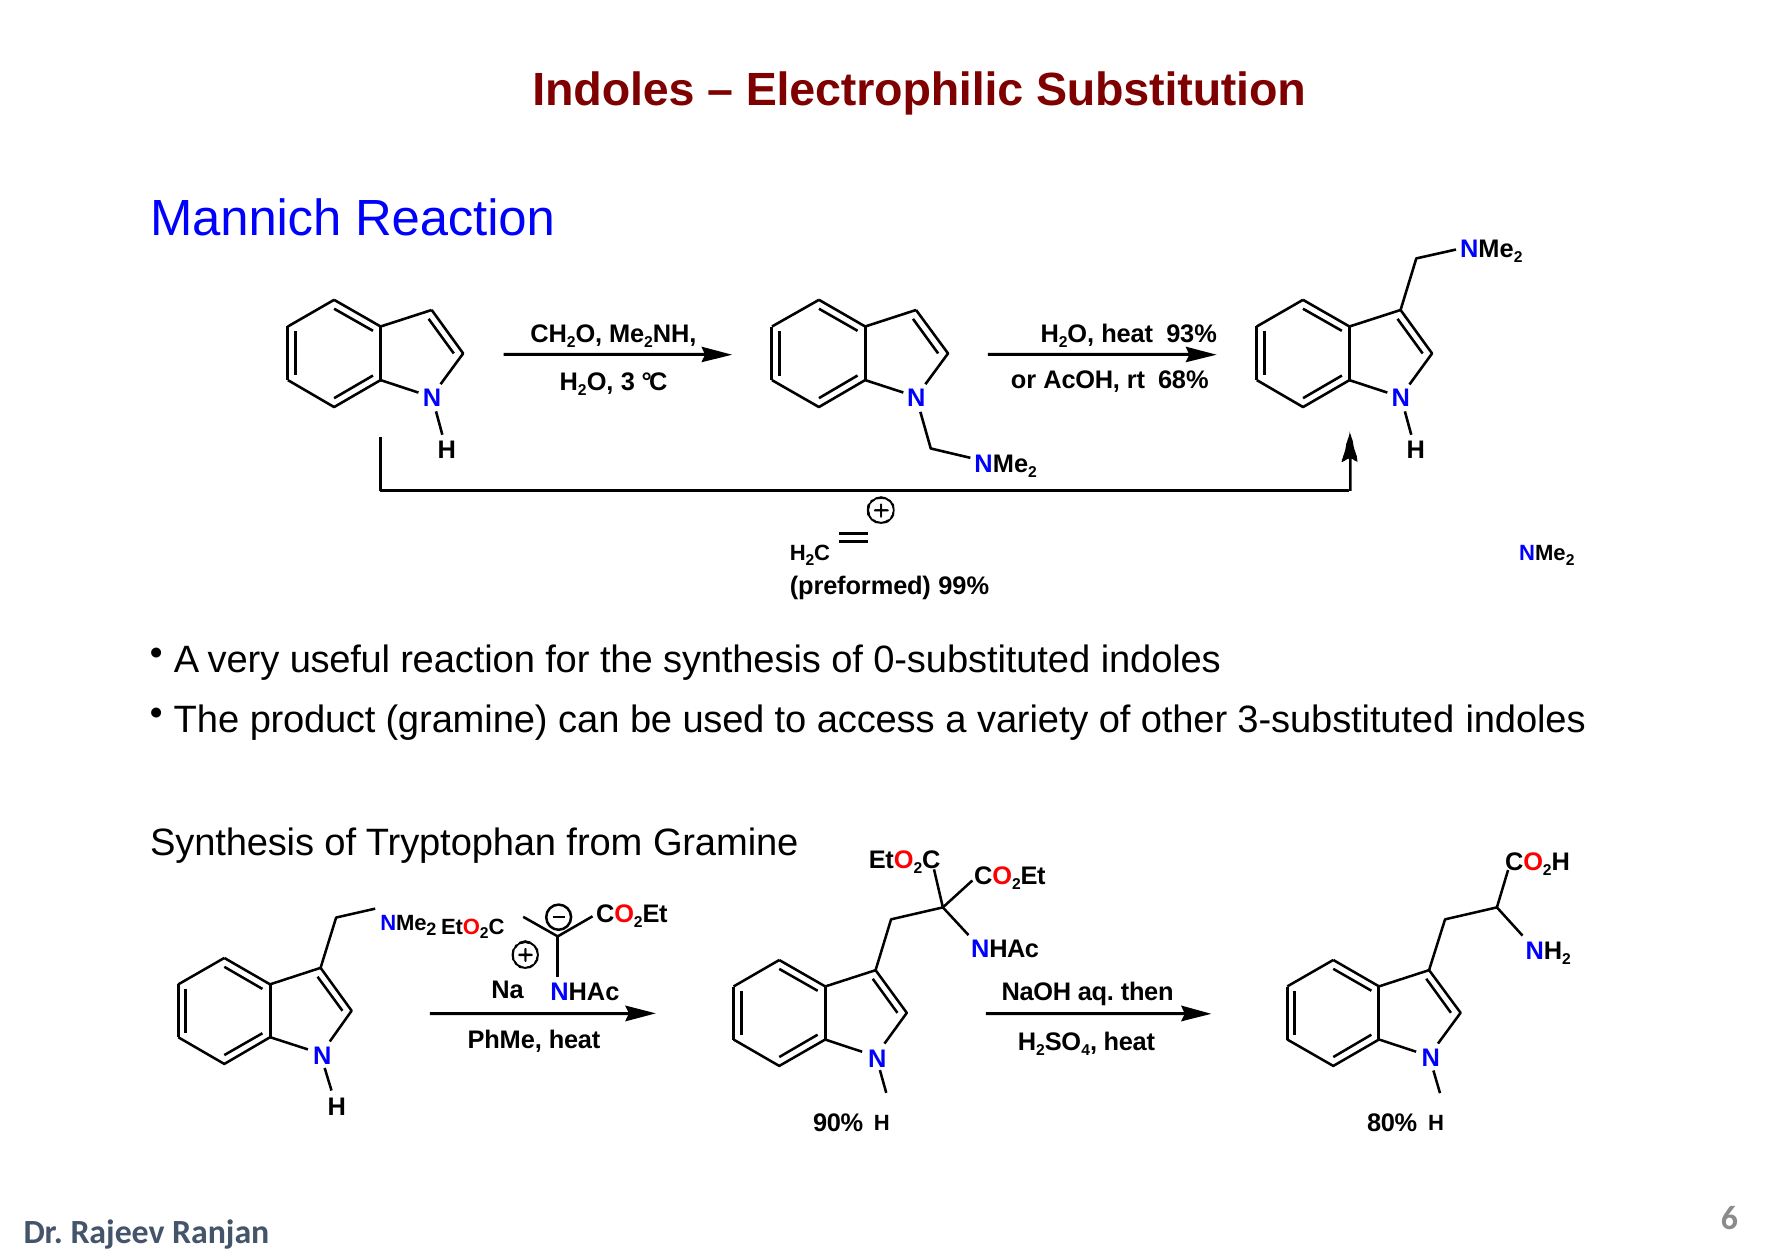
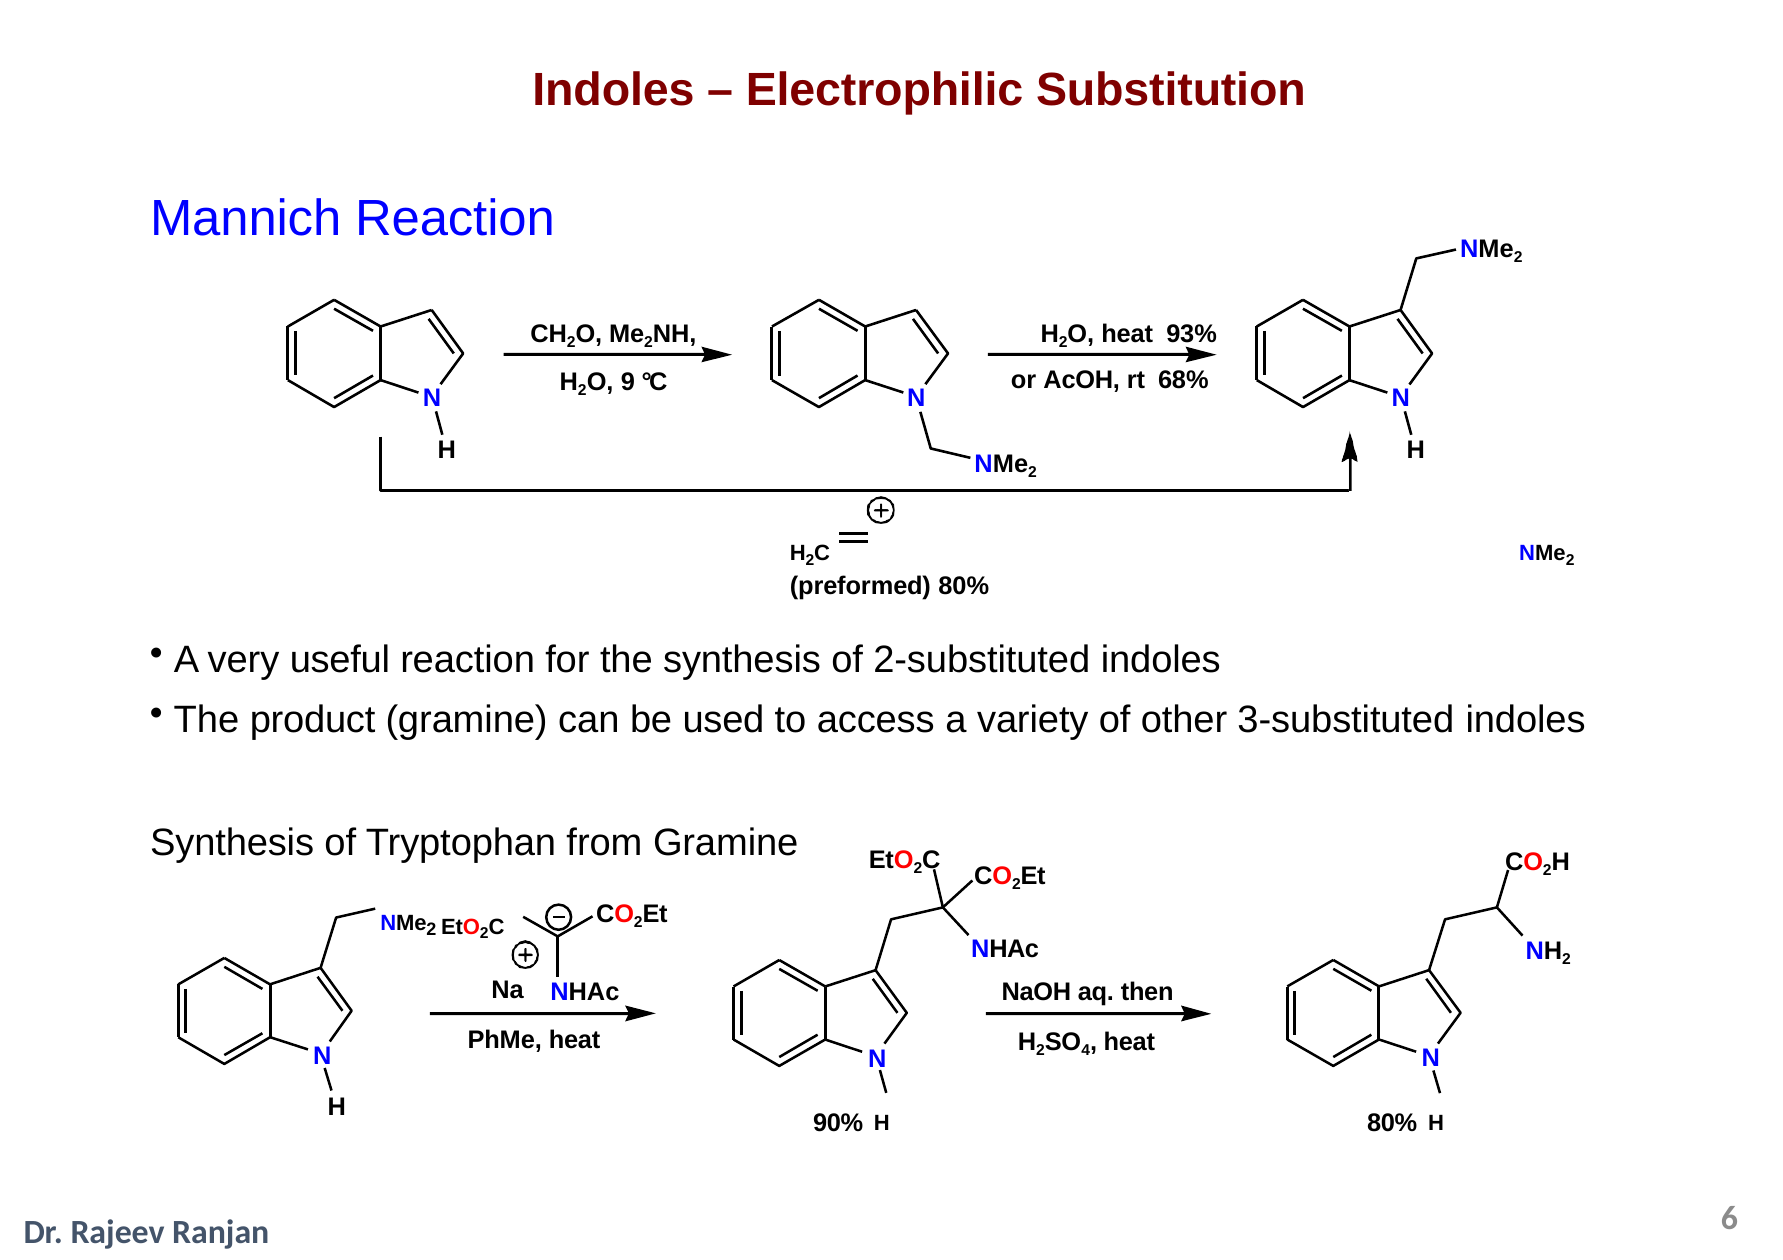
3: 3 -> 9
preformed 99%: 99% -> 80%
0-substituted: 0-substituted -> 2-substituted
